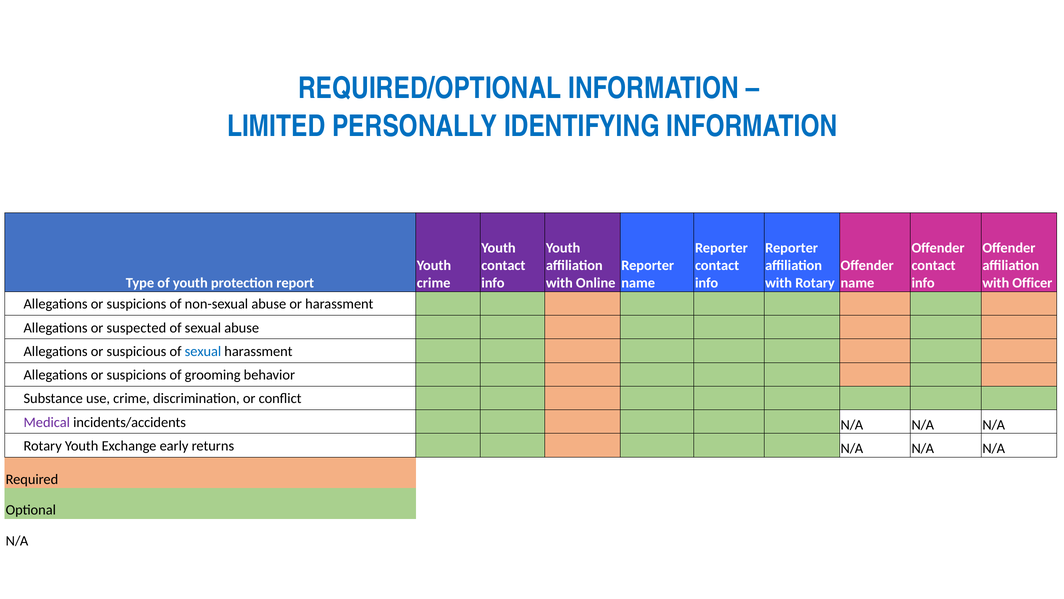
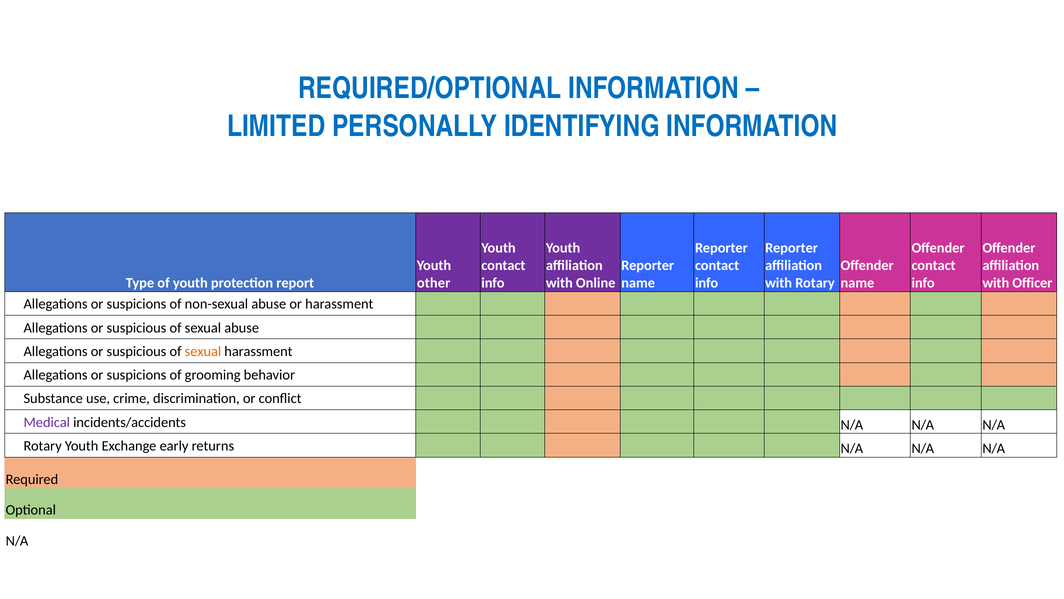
crime at (434, 283): crime -> other
suspected at (136, 328): suspected -> suspicious
sexual at (203, 351) colour: blue -> orange
